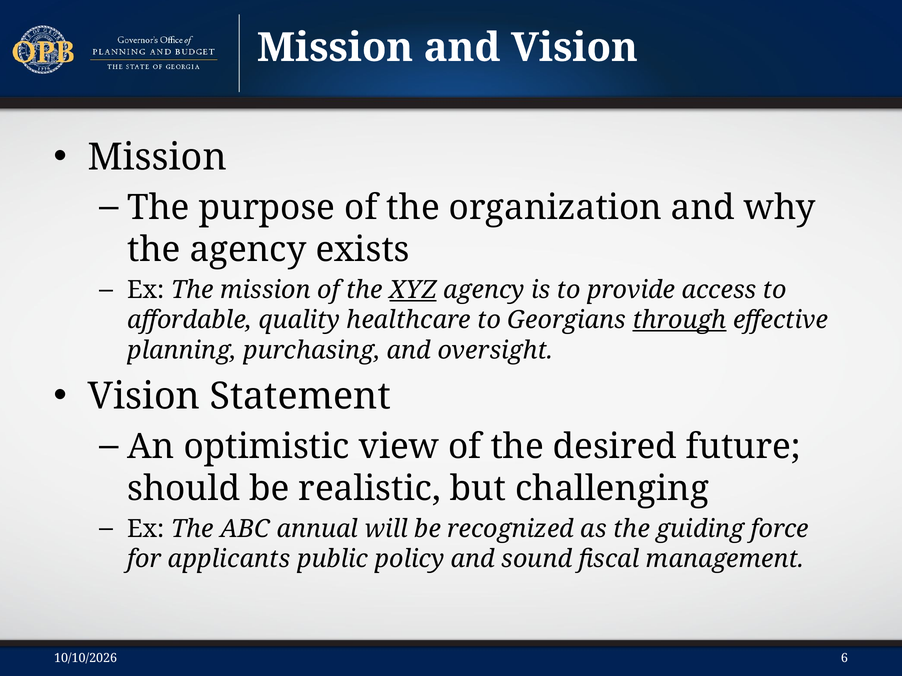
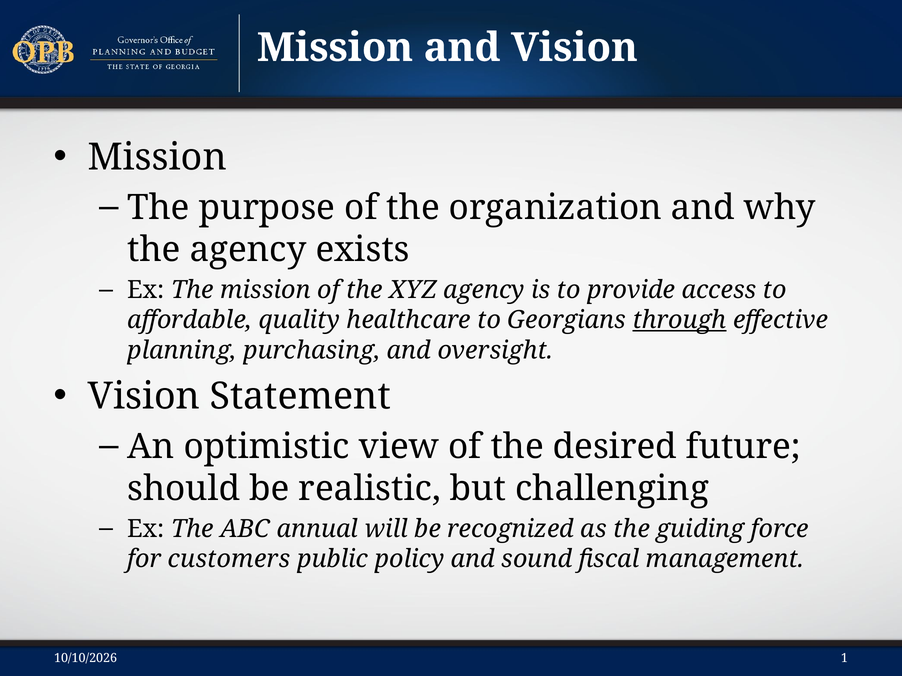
XYZ underline: present -> none
applicants: applicants -> customers
6: 6 -> 1
